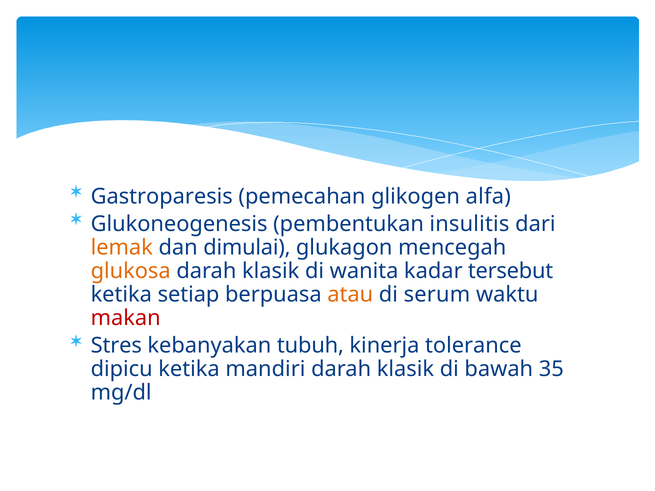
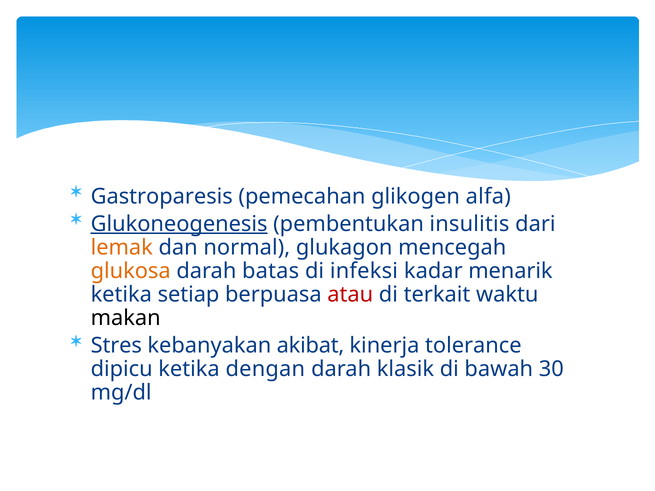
Glukoneogenesis underline: none -> present
dimulai: dimulai -> normal
klasik at (271, 271): klasik -> batas
wanita: wanita -> infeksi
tersebut: tersebut -> menarik
atau colour: orange -> red
serum: serum -> terkait
makan colour: red -> black
tubuh: tubuh -> akibat
mandiri: mandiri -> dengan
35: 35 -> 30
